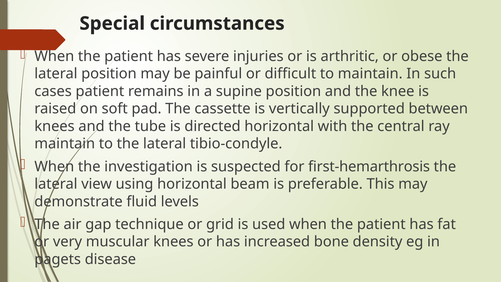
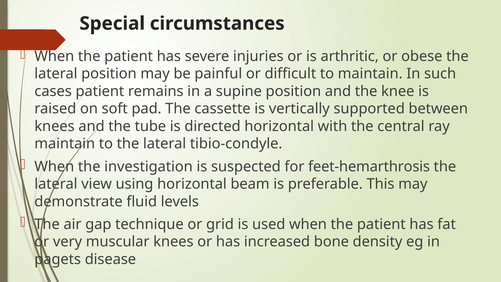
first-hemarthrosis: first-hemarthrosis -> feet-hemarthrosis
